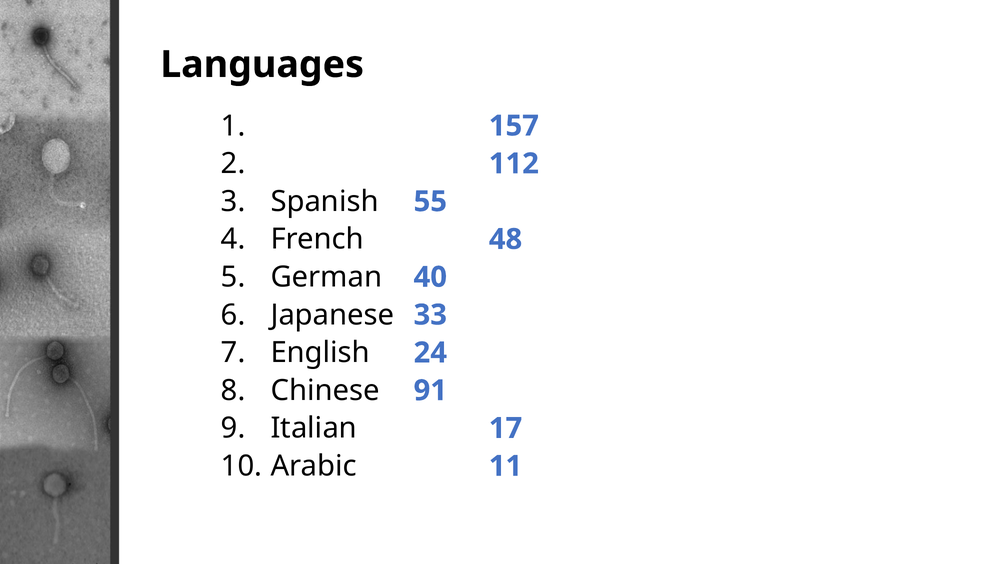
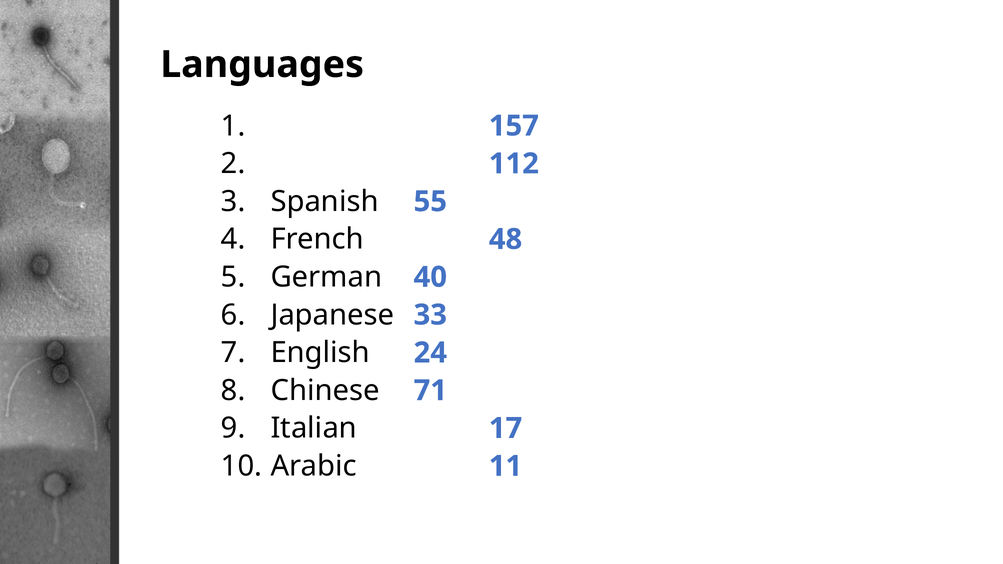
91: 91 -> 71
